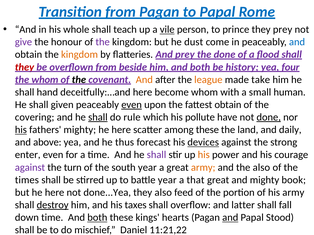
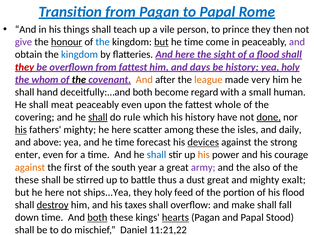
whole: whole -> things
vile underline: present -> none
they prey: prey -> then
honour underline: none -> present
the at (103, 42) colour: purple -> blue
but at (161, 42) underline: none -> present
dust at (194, 42): dust -> time
and at (297, 42) colour: blue -> purple
kingdom at (80, 55) colour: orange -> blue
And prey: prey -> here
the done: done -> sight
from beside: beside -> fattest
him and both: both -> days
yea four: four -> holy
take: take -> very
deceitfully:…and here: here -> both
become whom: whom -> regard
given: given -> meat
even at (132, 105) underline: present -> none
fattest obtain: obtain -> whole
his pollute: pollute -> history
land: land -> isles
and he thus: thus -> time
shall at (157, 155) colour: purple -> blue
against at (30, 168) colour: purple -> orange
turn: turn -> first
army at (203, 168) colour: orange -> purple
times at (27, 180): times -> these
battle year: year -> thus
that: that -> dust
book: book -> exalt
done...Yea: done...Yea -> ships...Yea
they also: also -> holy
his army: army -> flood
latter: latter -> make
hearts underline: none -> present
and at (230, 218) underline: present -> none
